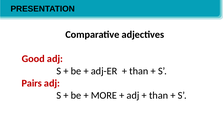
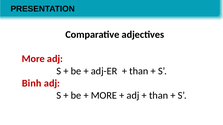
Good at (33, 59): Good -> More
Pairs: Pairs -> Binh
